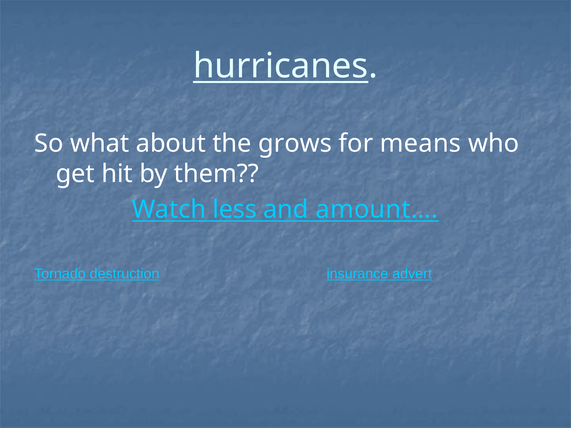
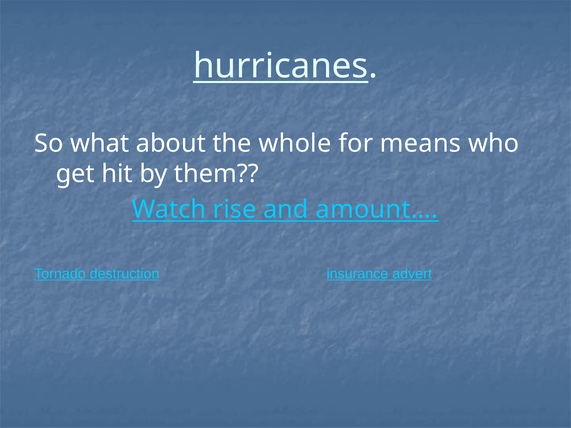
grows: grows -> whole
less: less -> rise
